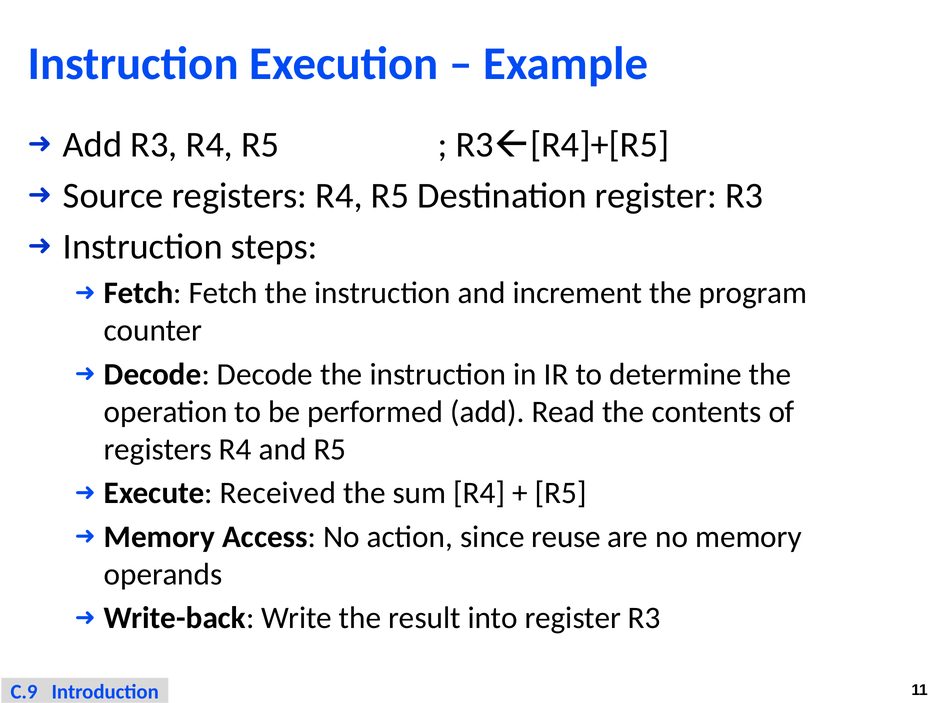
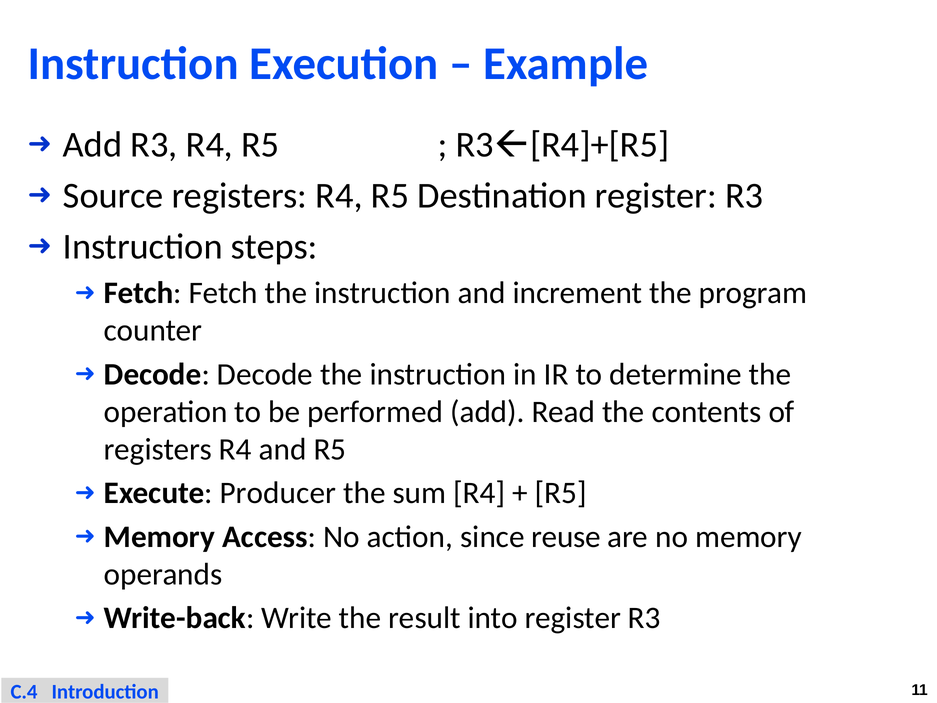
Received: Received -> Producer
C.9: C.9 -> C.4
